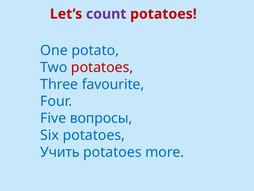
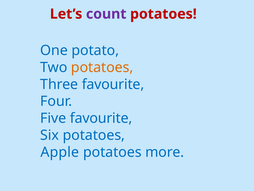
potatoes at (102, 67) colour: red -> orange
Five вопросы: вопросы -> favourite
Учить: Учить -> Apple
